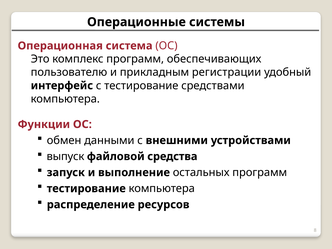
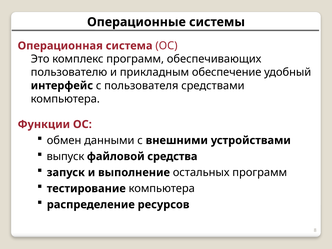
регистрации: регистрации -> обеспечение
с тестирование: тестирование -> пользователя
